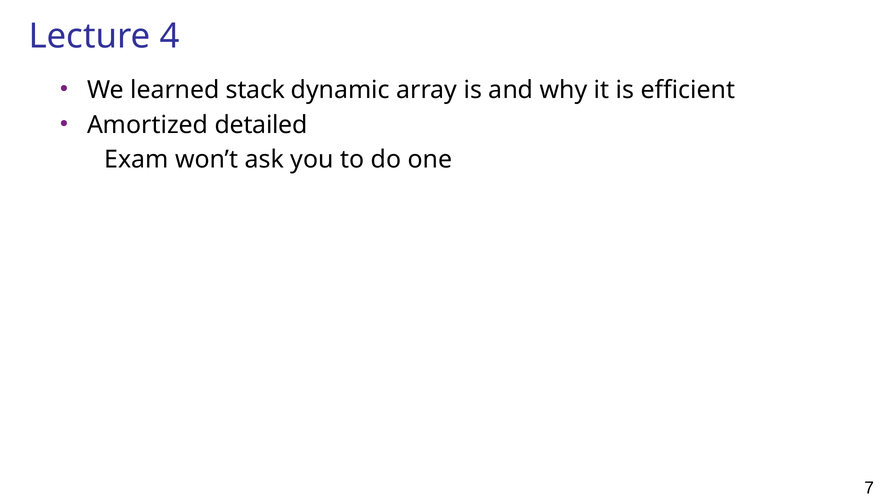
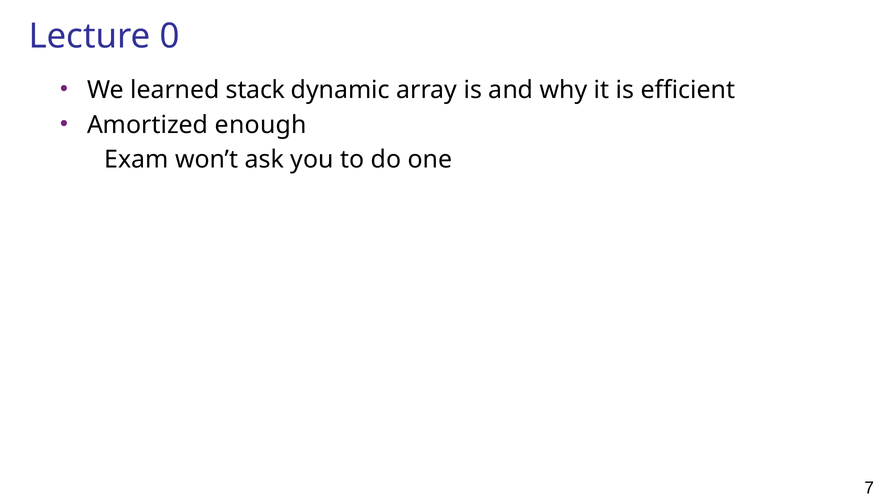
4: 4 -> 0
detailed: detailed -> enough
